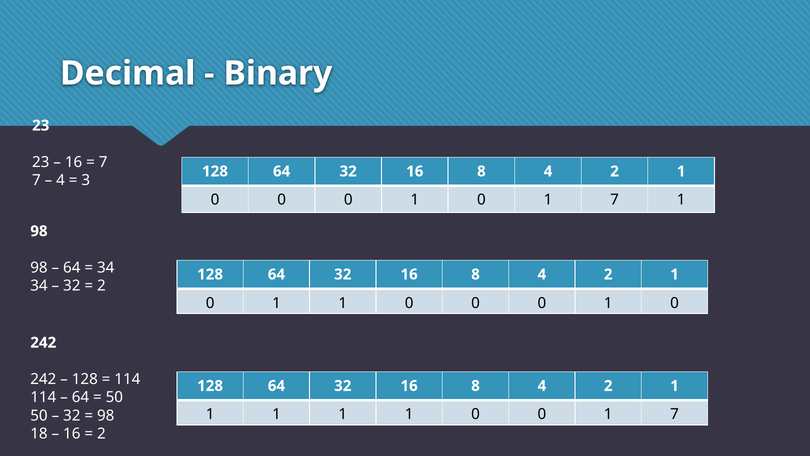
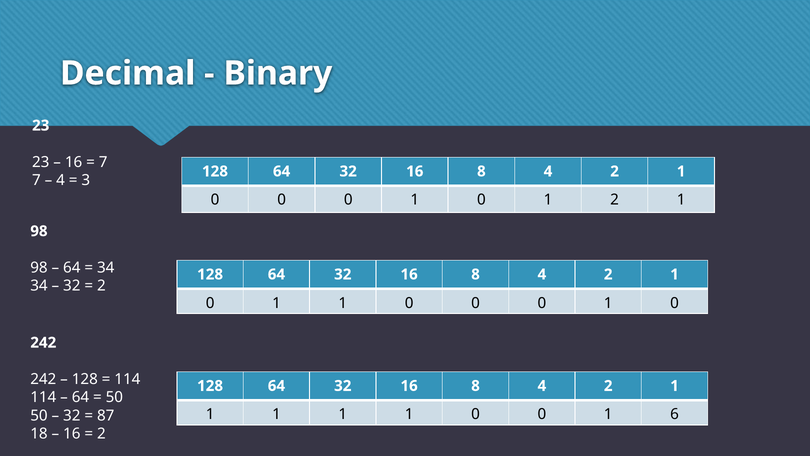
1 0 1 7: 7 -> 2
0 0 1 7: 7 -> 6
98 at (106, 415): 98 -> 87
